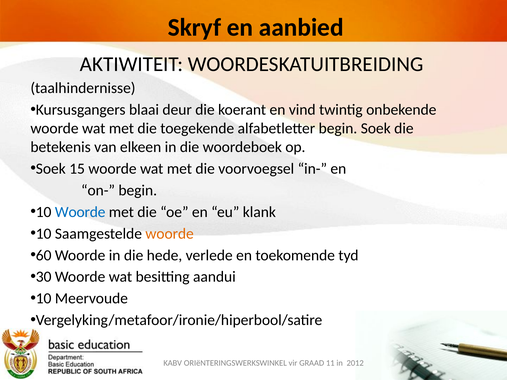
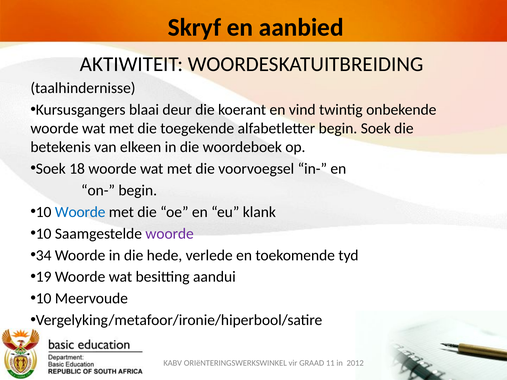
15: 15 -> 18
woorde at (170, 234) colour: orange -> purple
60: 60 -> 34
30: 30 -> 19
